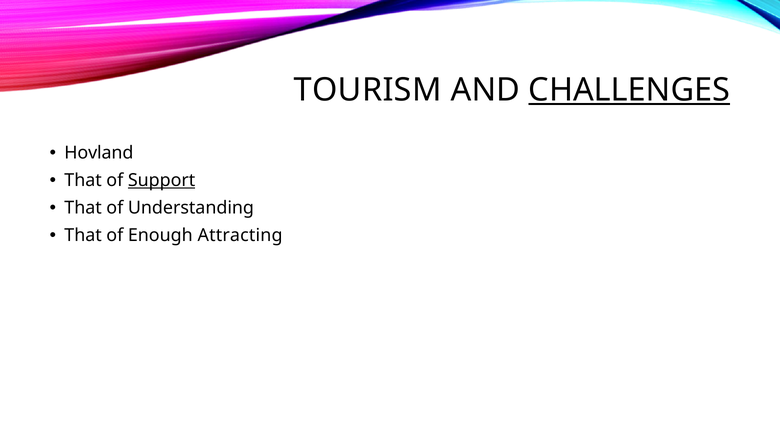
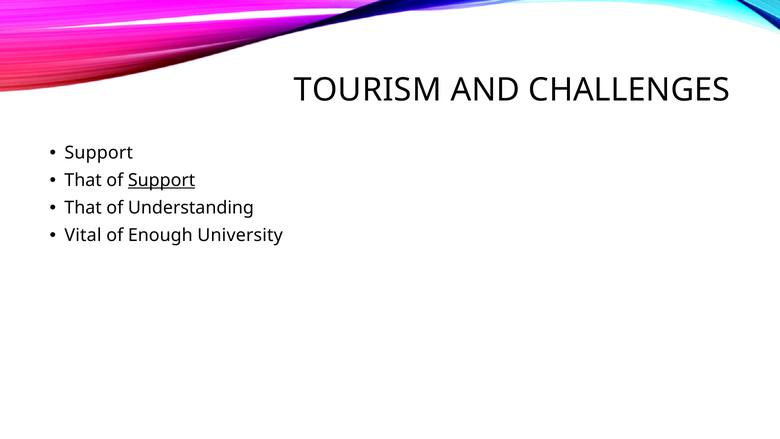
CHALLENGES underline: present -> none
Hovland at (99, 153): Hovland -> Support
That at (83, 235): That -> Vital
Attracting: Attracting -> University
